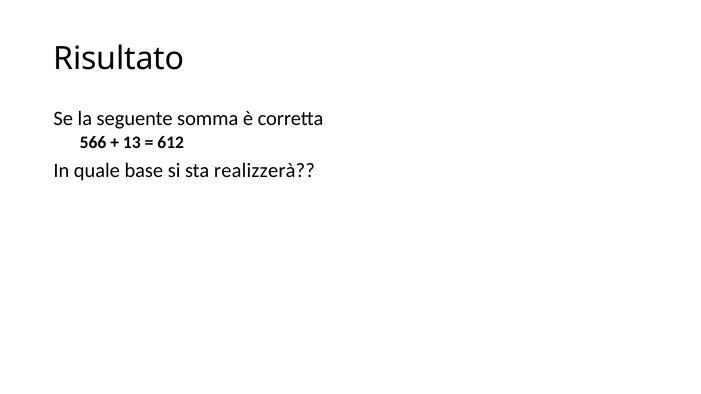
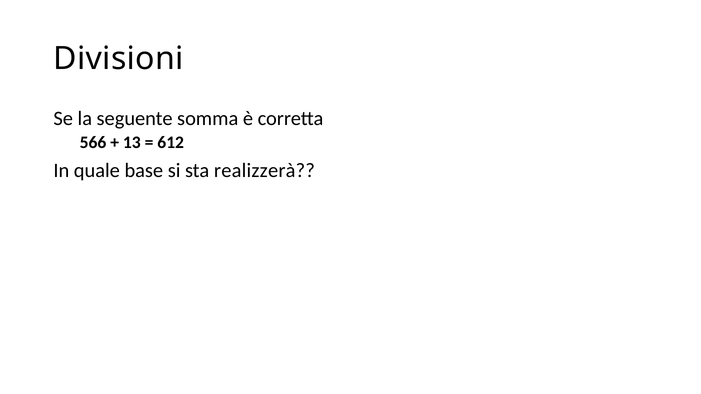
Risultato: Risultato -> Divisioni
